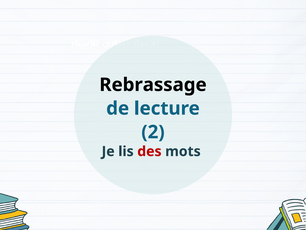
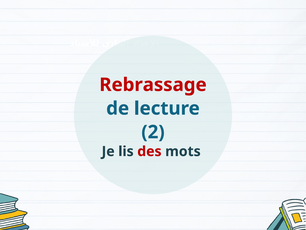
Rebrassage colour: black -> red
